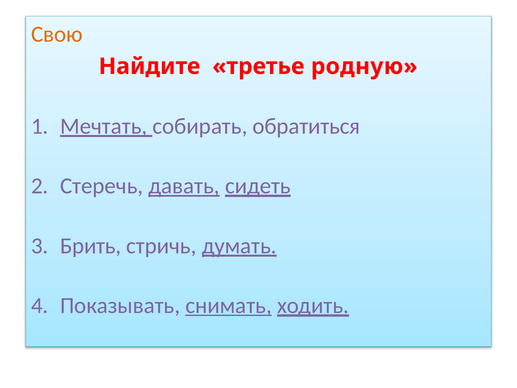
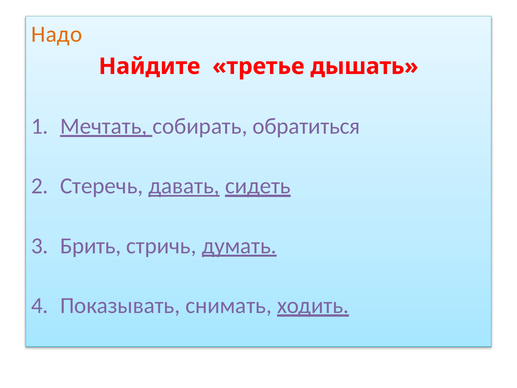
Свою: Свою -> Надо
родную: родную -> дышать
снимать underline: present -> none
